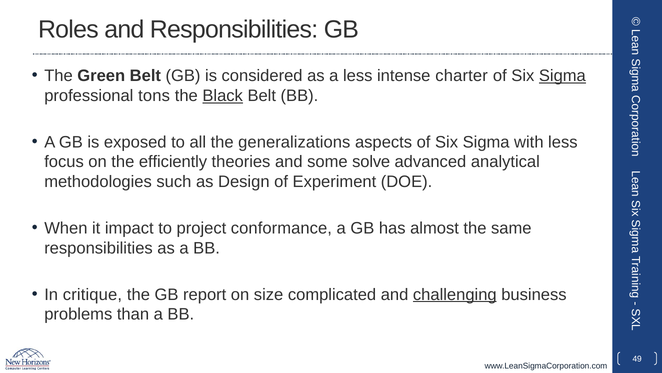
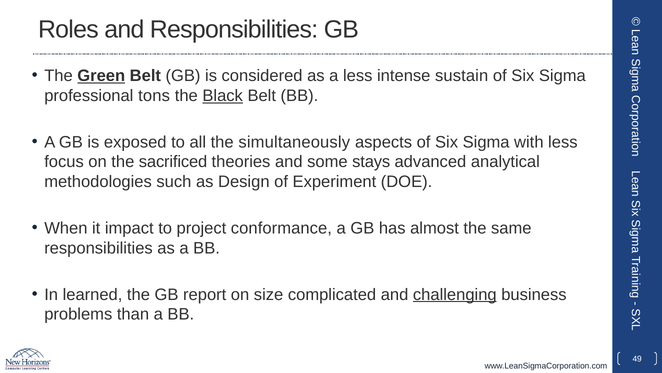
Green underline: none -> present
charter: charter -> sustain
Sigma at (562, 76) underline: present -> none
generalizations: generalizations -> simultaneously
efficiently: efficiently -> sacrificed
solve: solve -> stays
critique: critique -> learned
